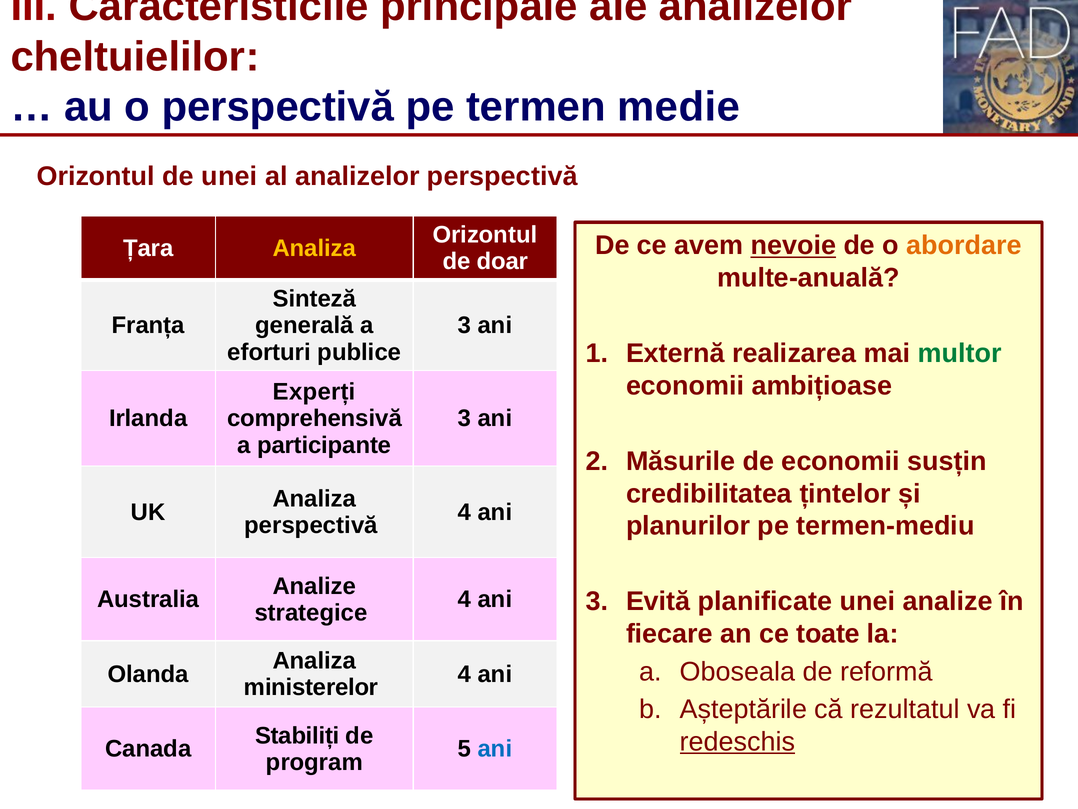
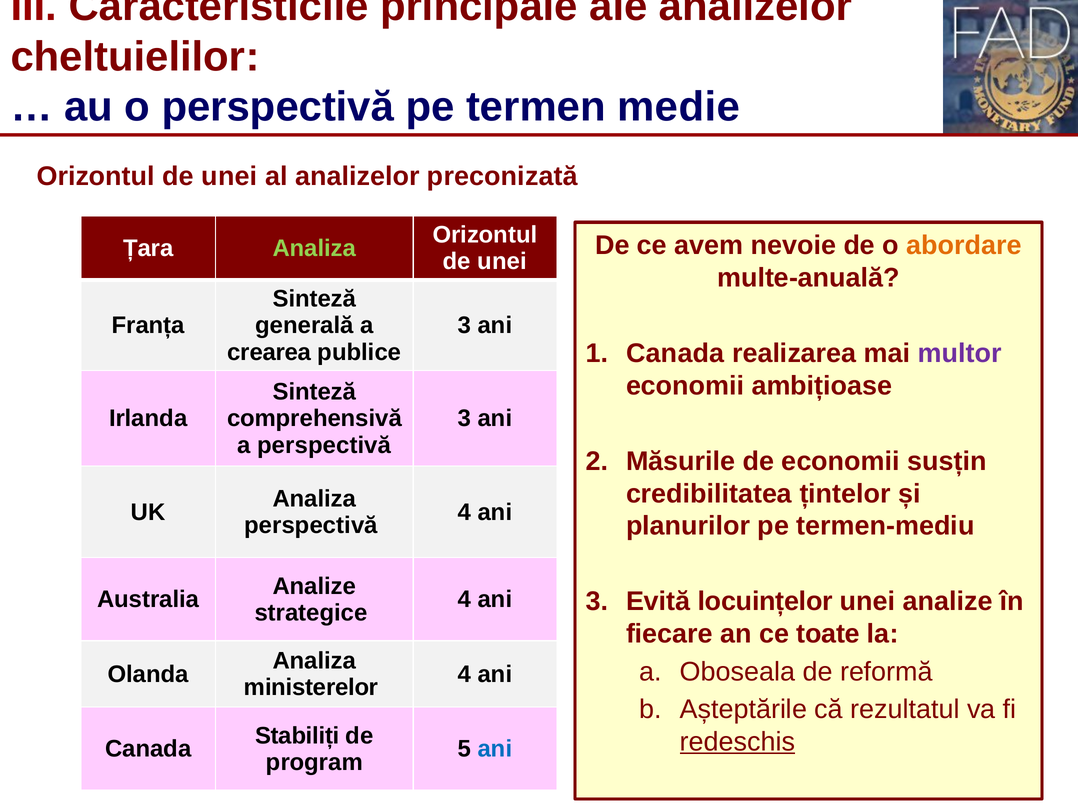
analizelor perspectivă: perspectivă -> preconizată
nevoie underline: present -> none
Analiza at (314, 248) colour: yellow -> light green
doar at (502, 261): doar -> unei
Externă at (675, 353): Externă -> Canada
multor colour: green -> purple
eforturi: eforturi -> crearea
Experți at (314, 392): Experți -> Sinteză
a participante: participante -> perspectivă
planificate: planificate -> locuințelor
